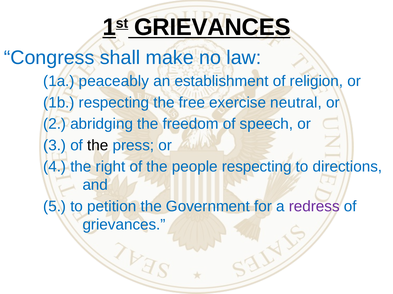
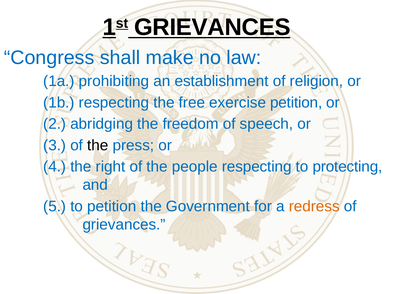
peaceably: peaceably -> prohibiting
exercise neutral: neutral -> petition
directions: directions -> protecting
redress colour: purple -> orange
